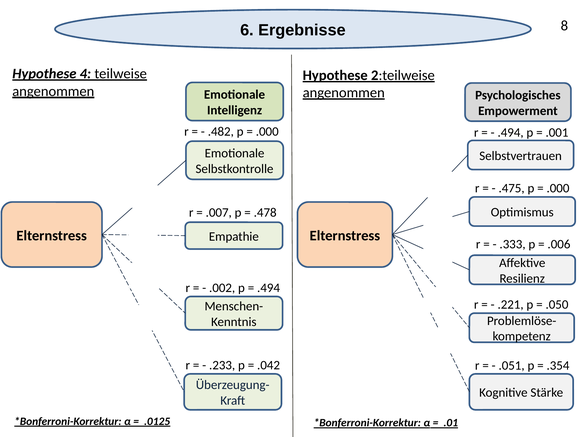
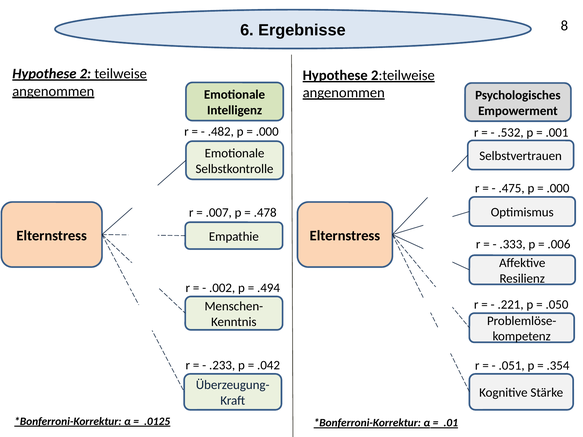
4: 4 -> 2
.494 at (511, 133): .494 -> .532
